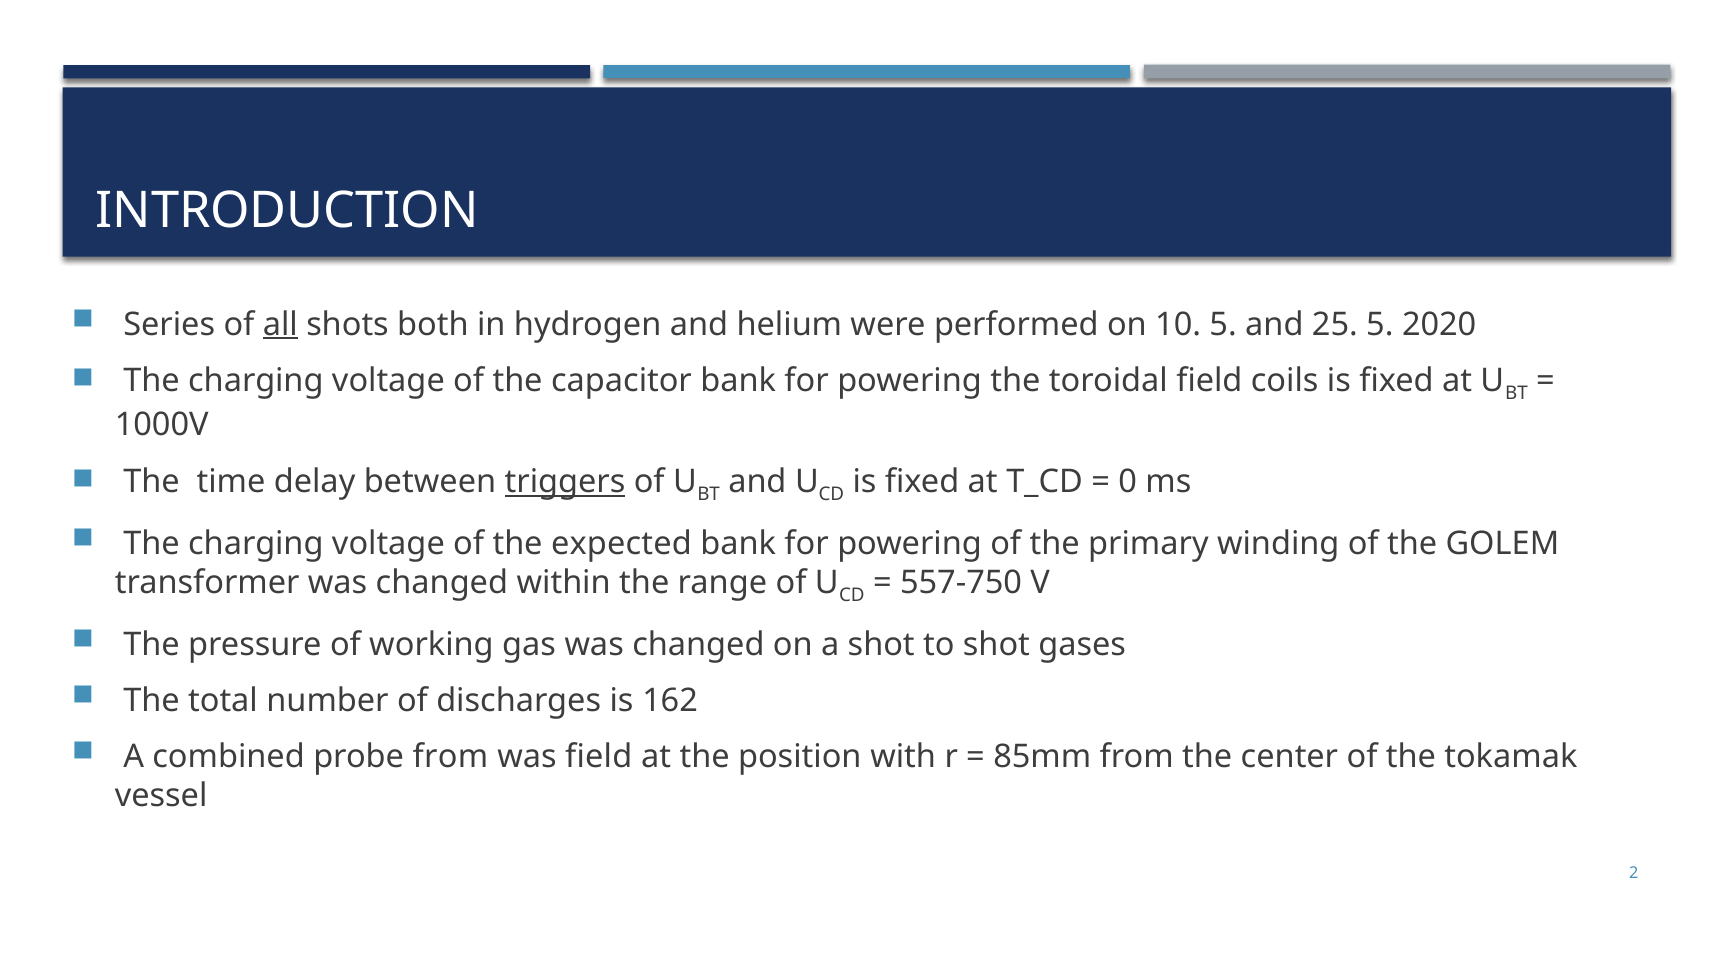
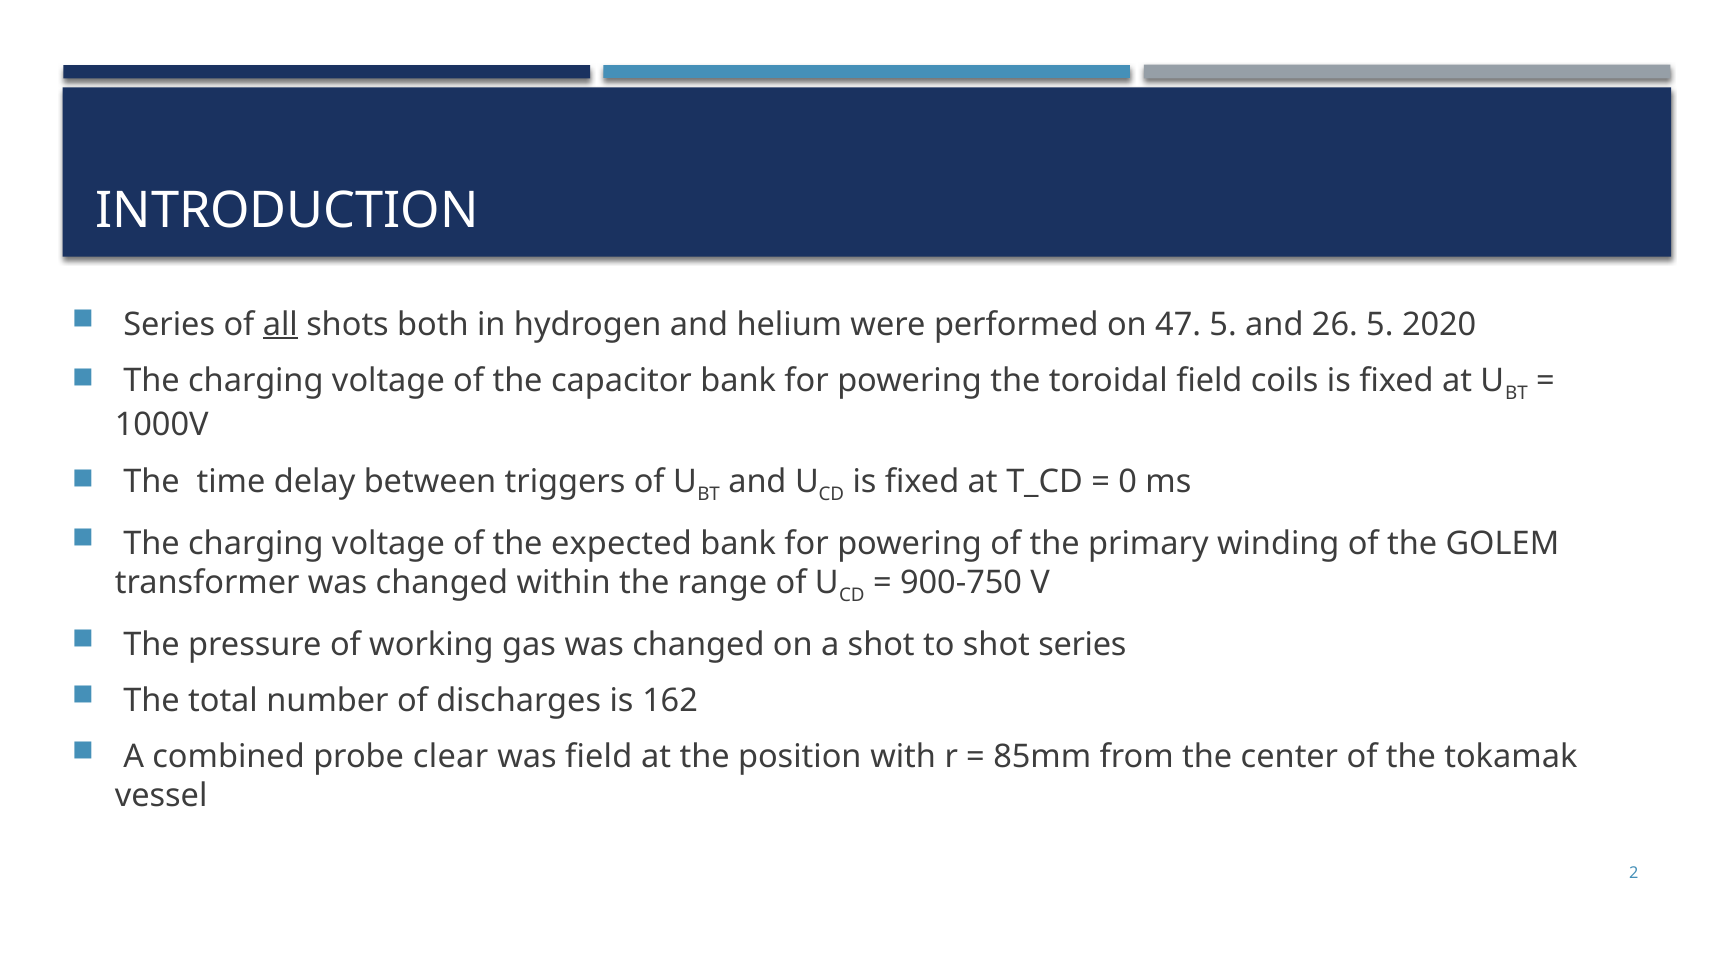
10: 10 -> 47
25: 25 -> 26
triggers underline: present -> none
557-750: 557-750 -> 900-750
shot gases: gases -> series
probe from: from -> clear
